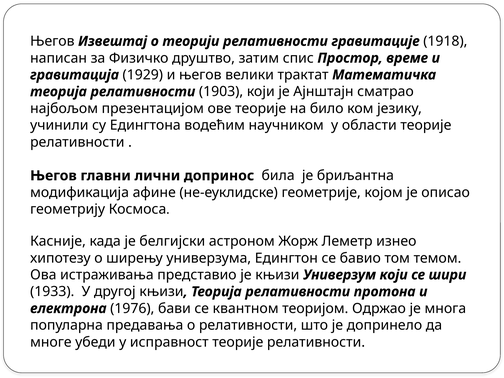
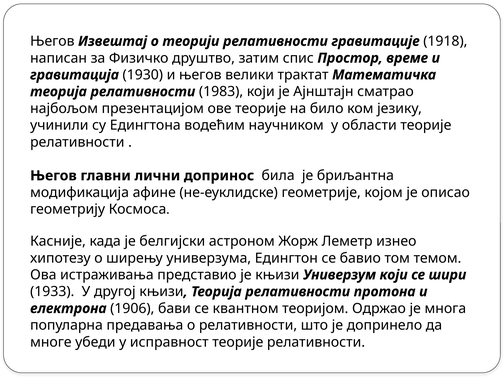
1929: 1929 -> 1930
1903: 1903 -> 1983
1976: 1976 -> 1906
